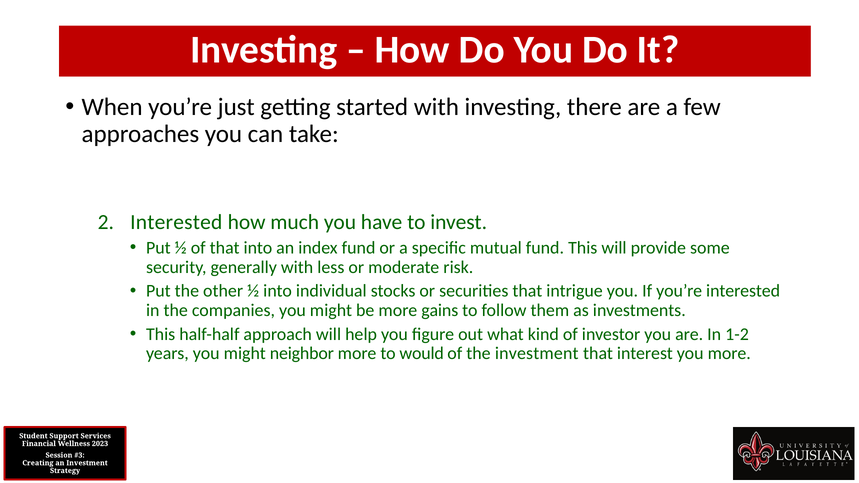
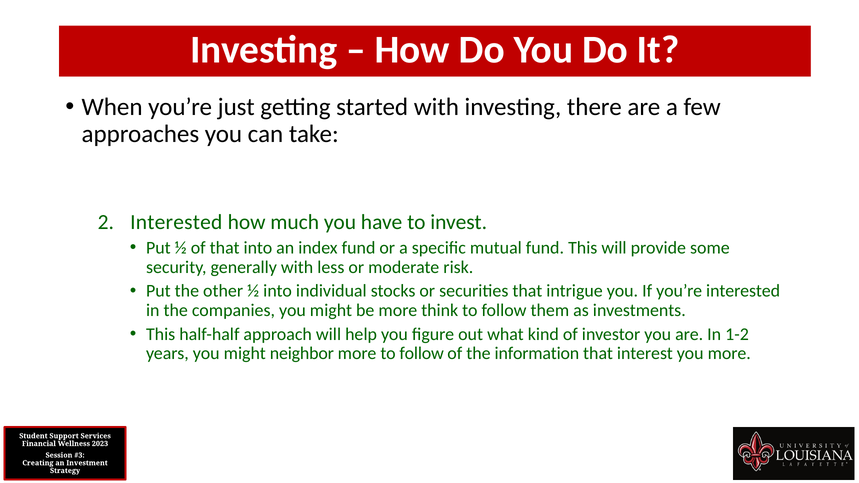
gains: gains -> think
more to would: would -> follow
the investment: investment -> information
